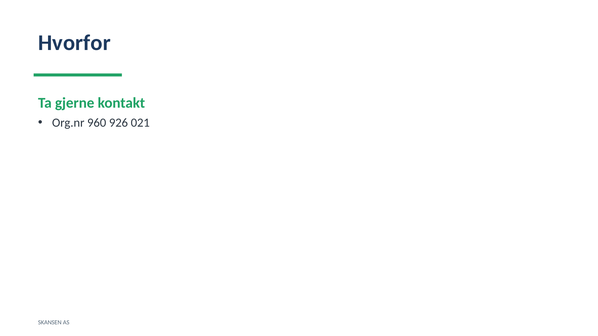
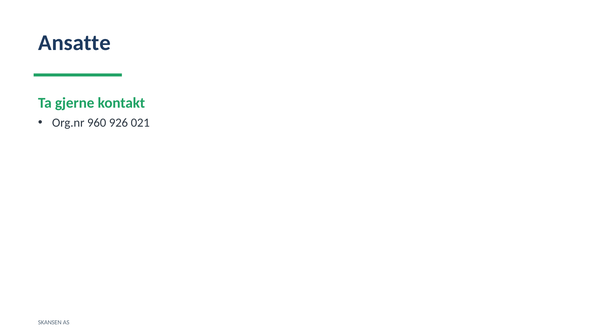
Hvorfor: Hvorfor -> Ansatte
